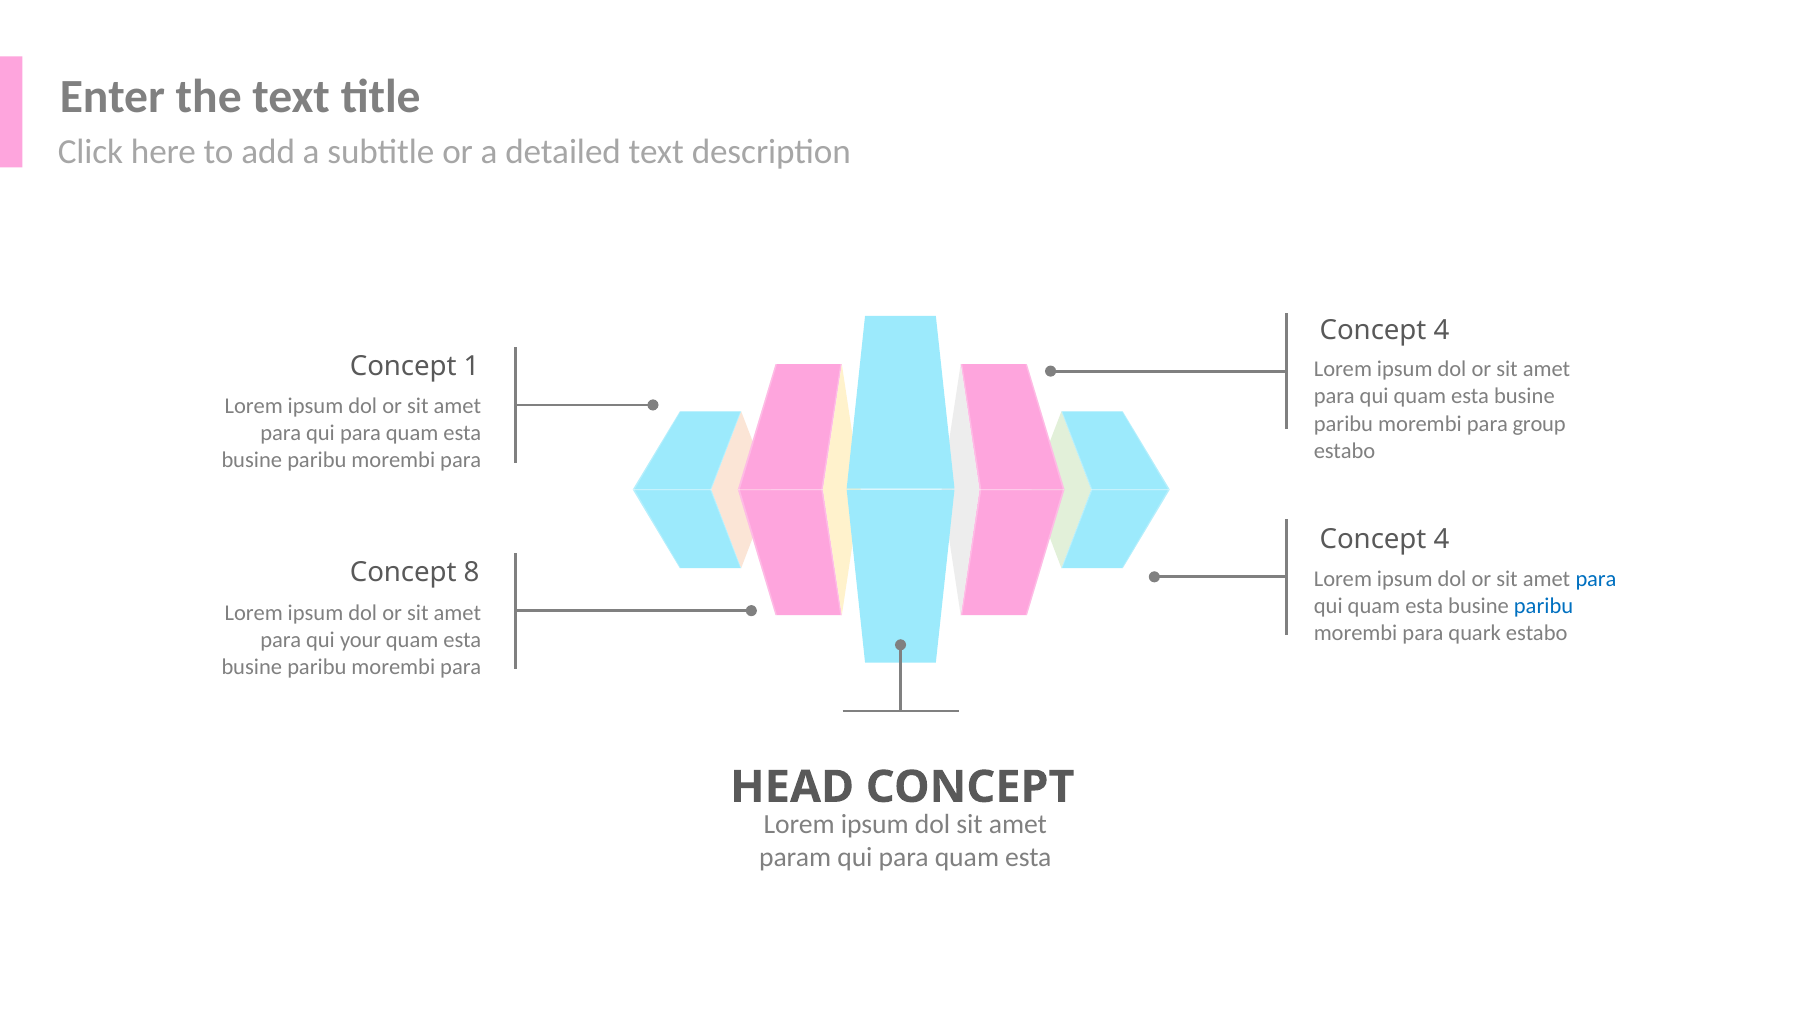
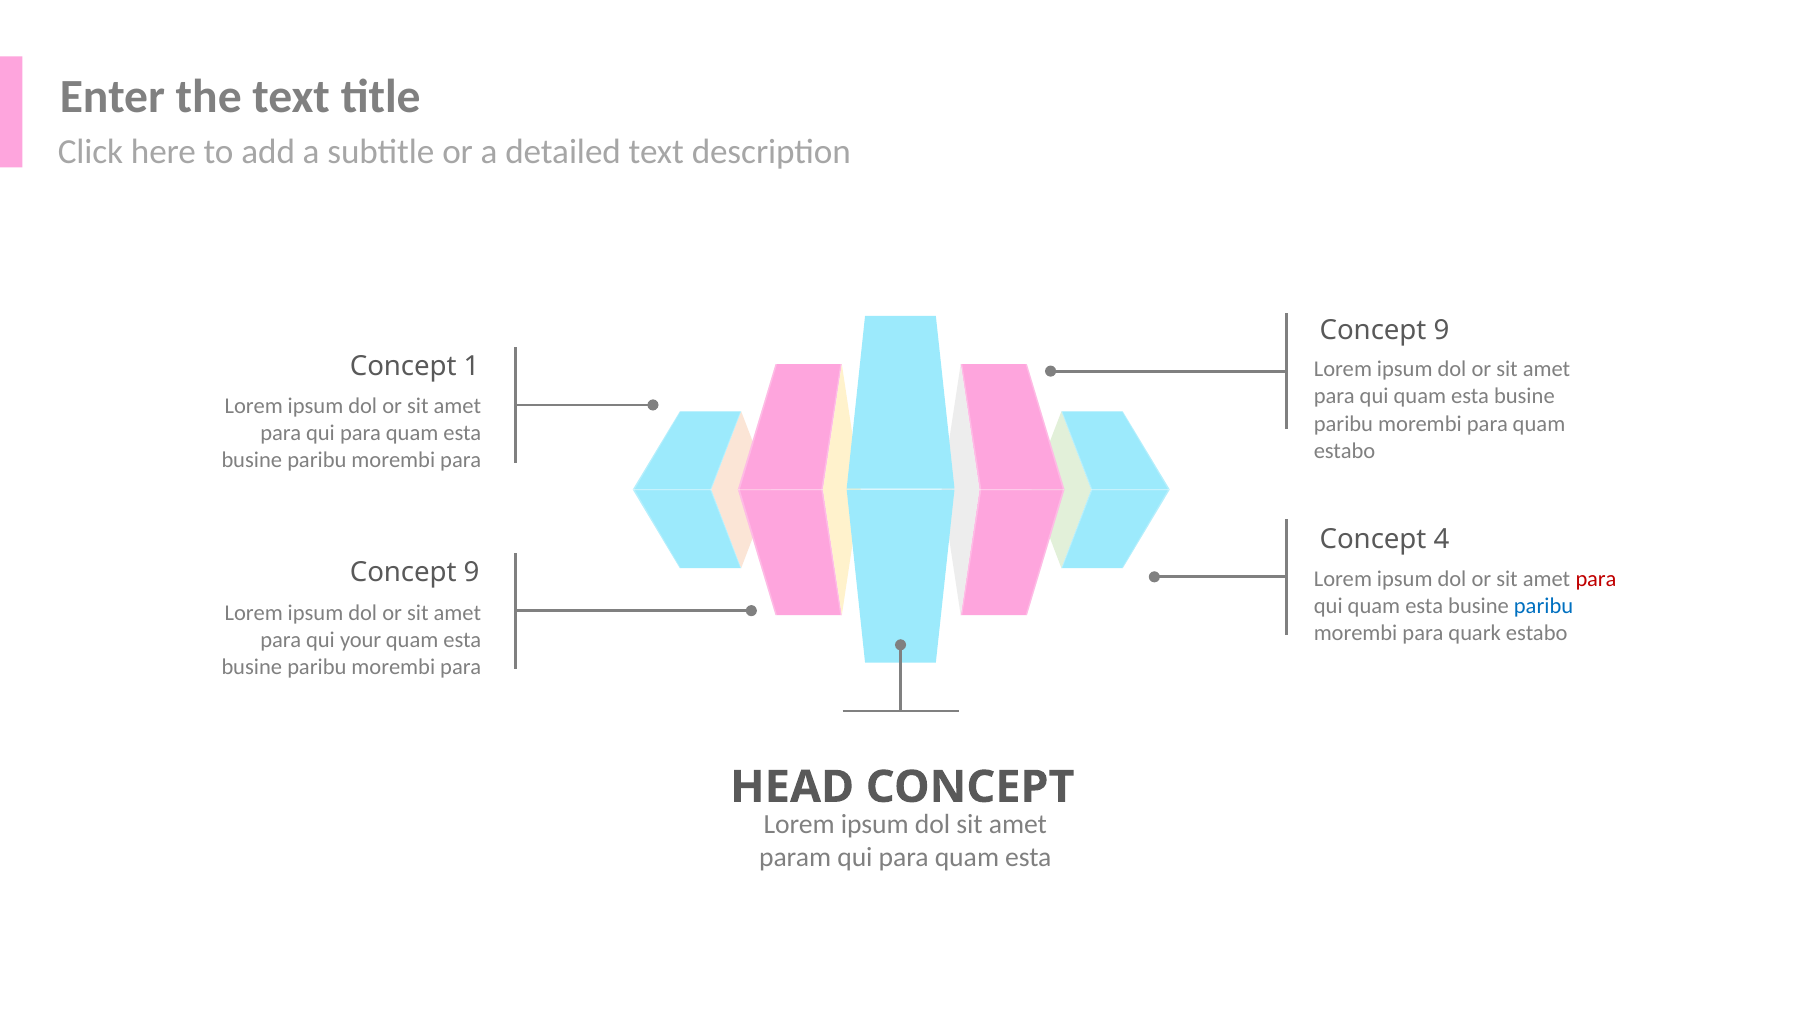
4 at (1441, 331): 4 -> 9
morembi para group: group -> quam
8 at (472, 573): 8 -> 9
para at (1596, 579) colour: blue -> red
